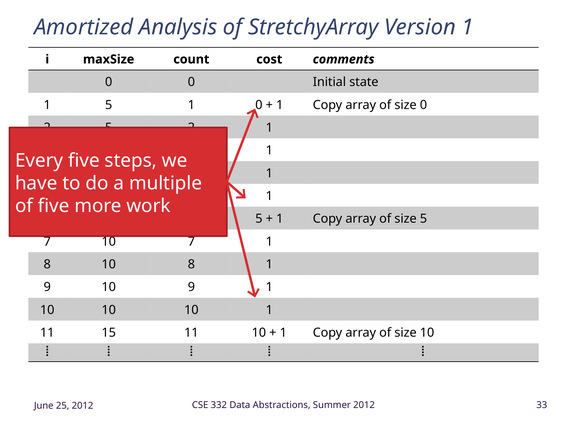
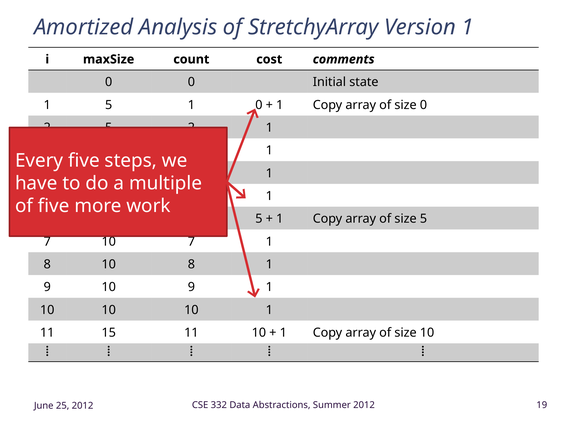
33: 33 -> 19
